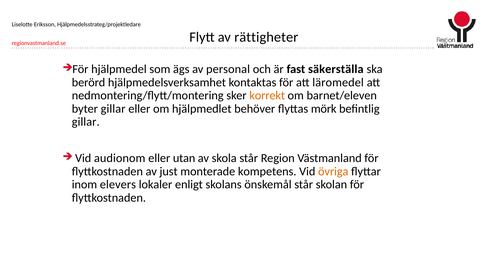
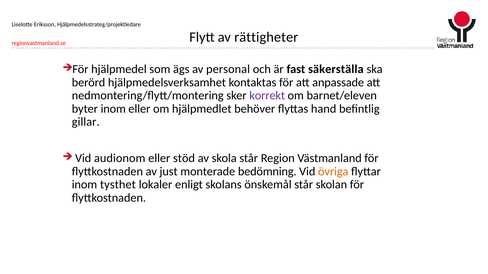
läromedel: läromedel -> anpassade
korrekt colour: orange -> purple
byter gillar: gillar -> inom
mörk: mörk -> hand
utan: utan -> stöd
kompetens: kompetens -> bedömning
elevers: elevers -> tysthet
